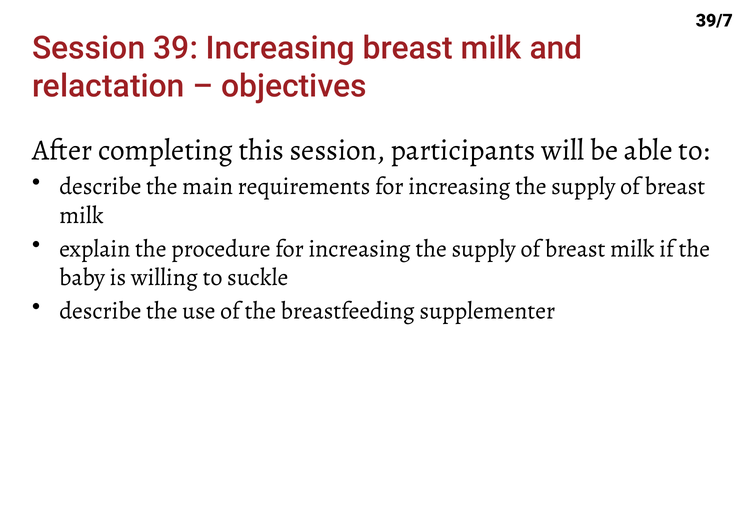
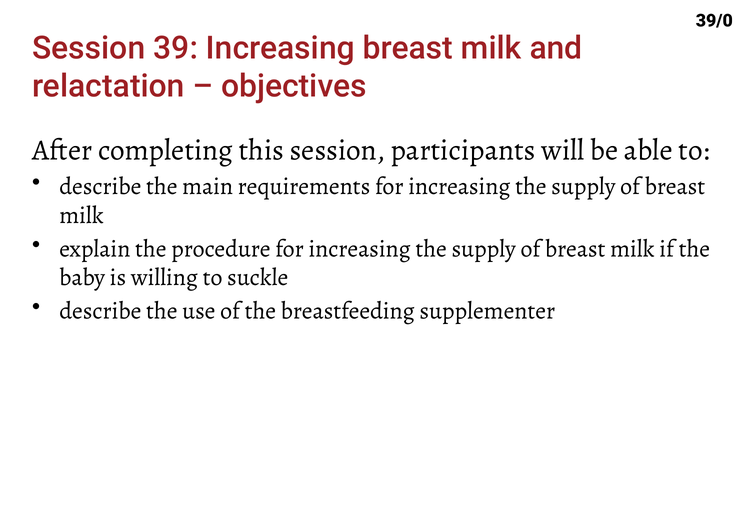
39/7: 39/7 -> 39/0
